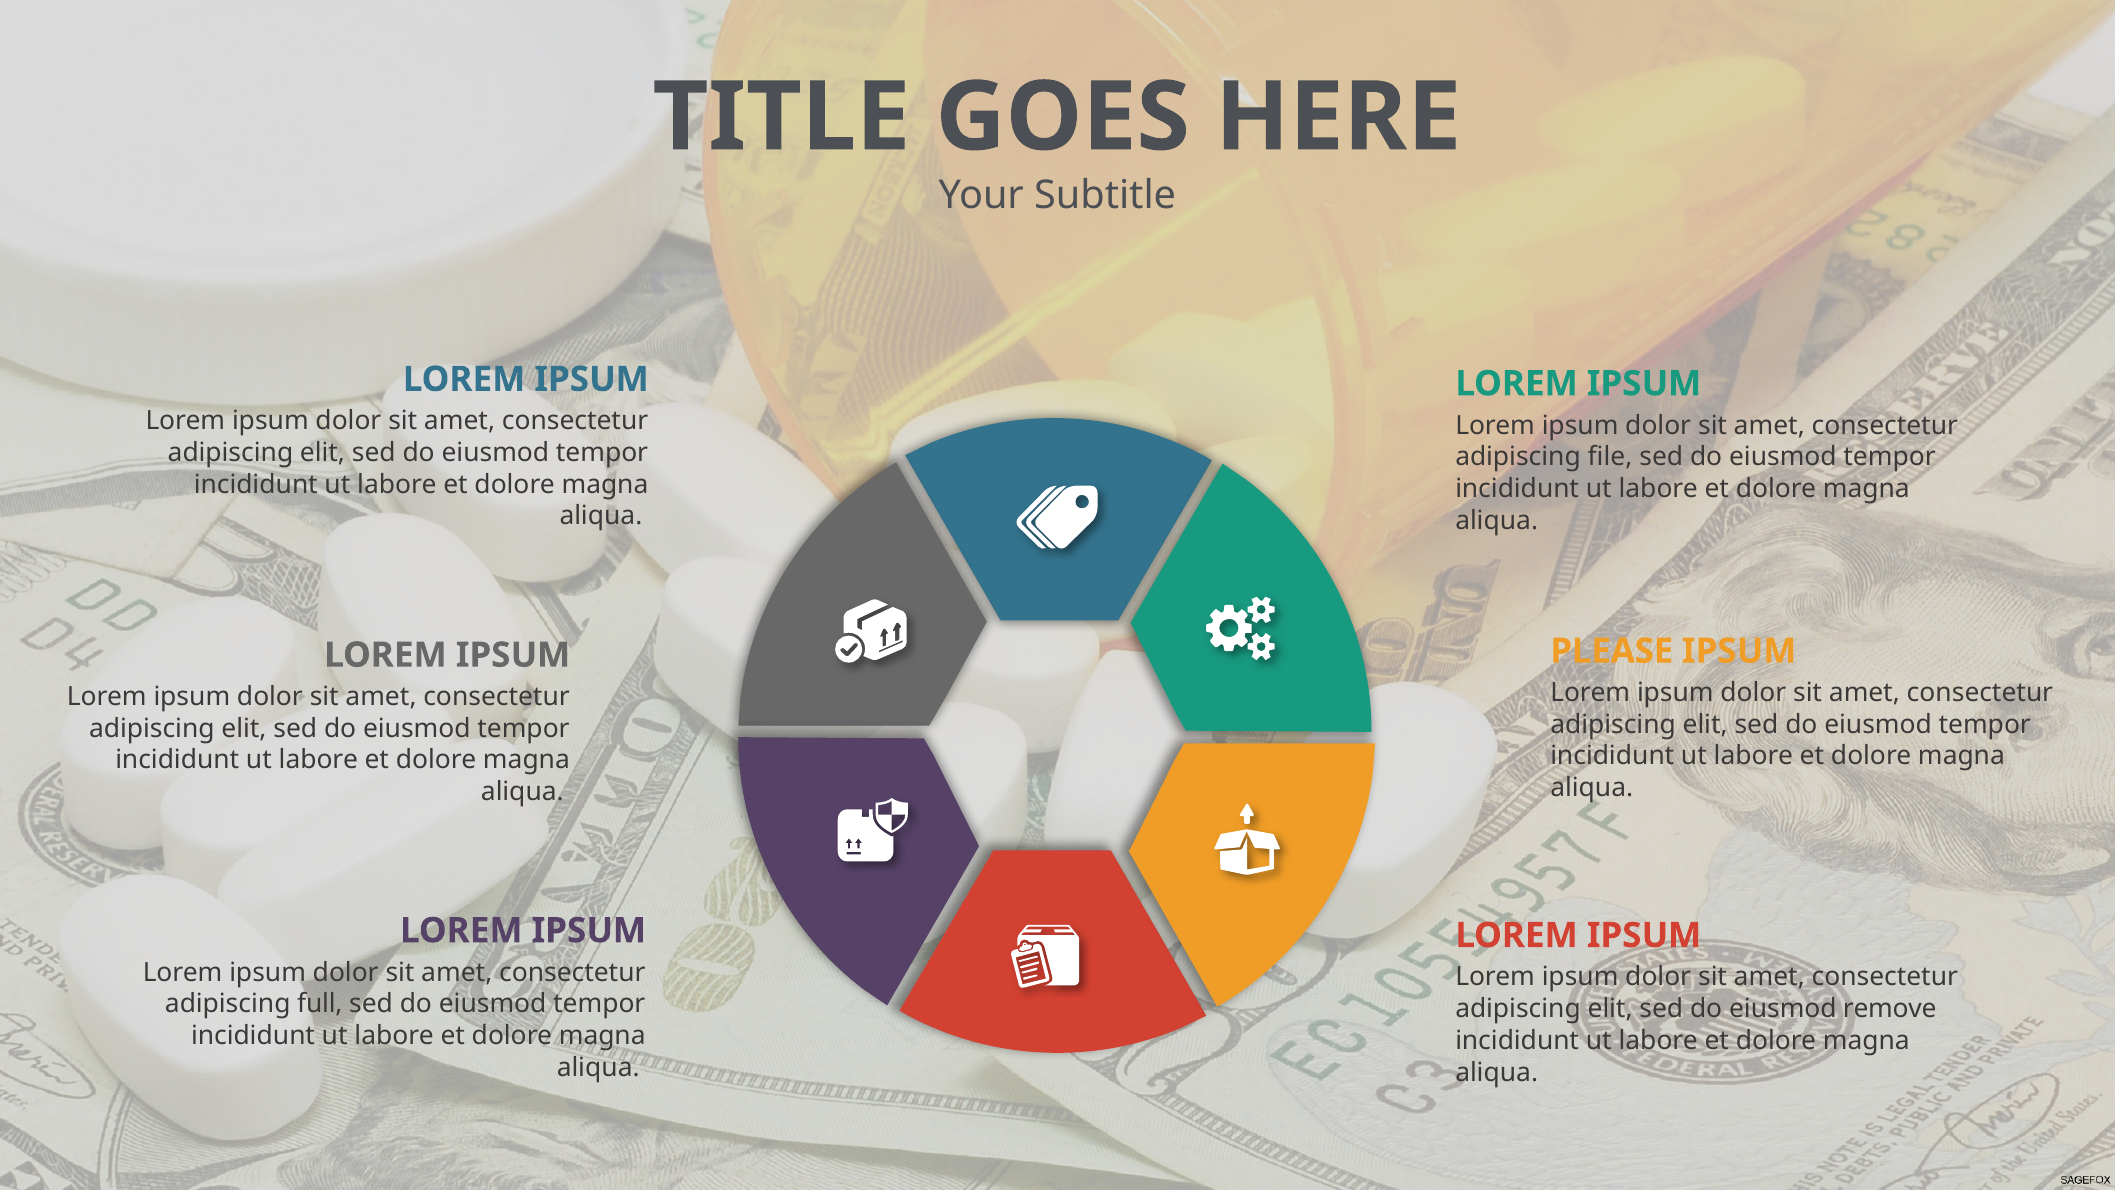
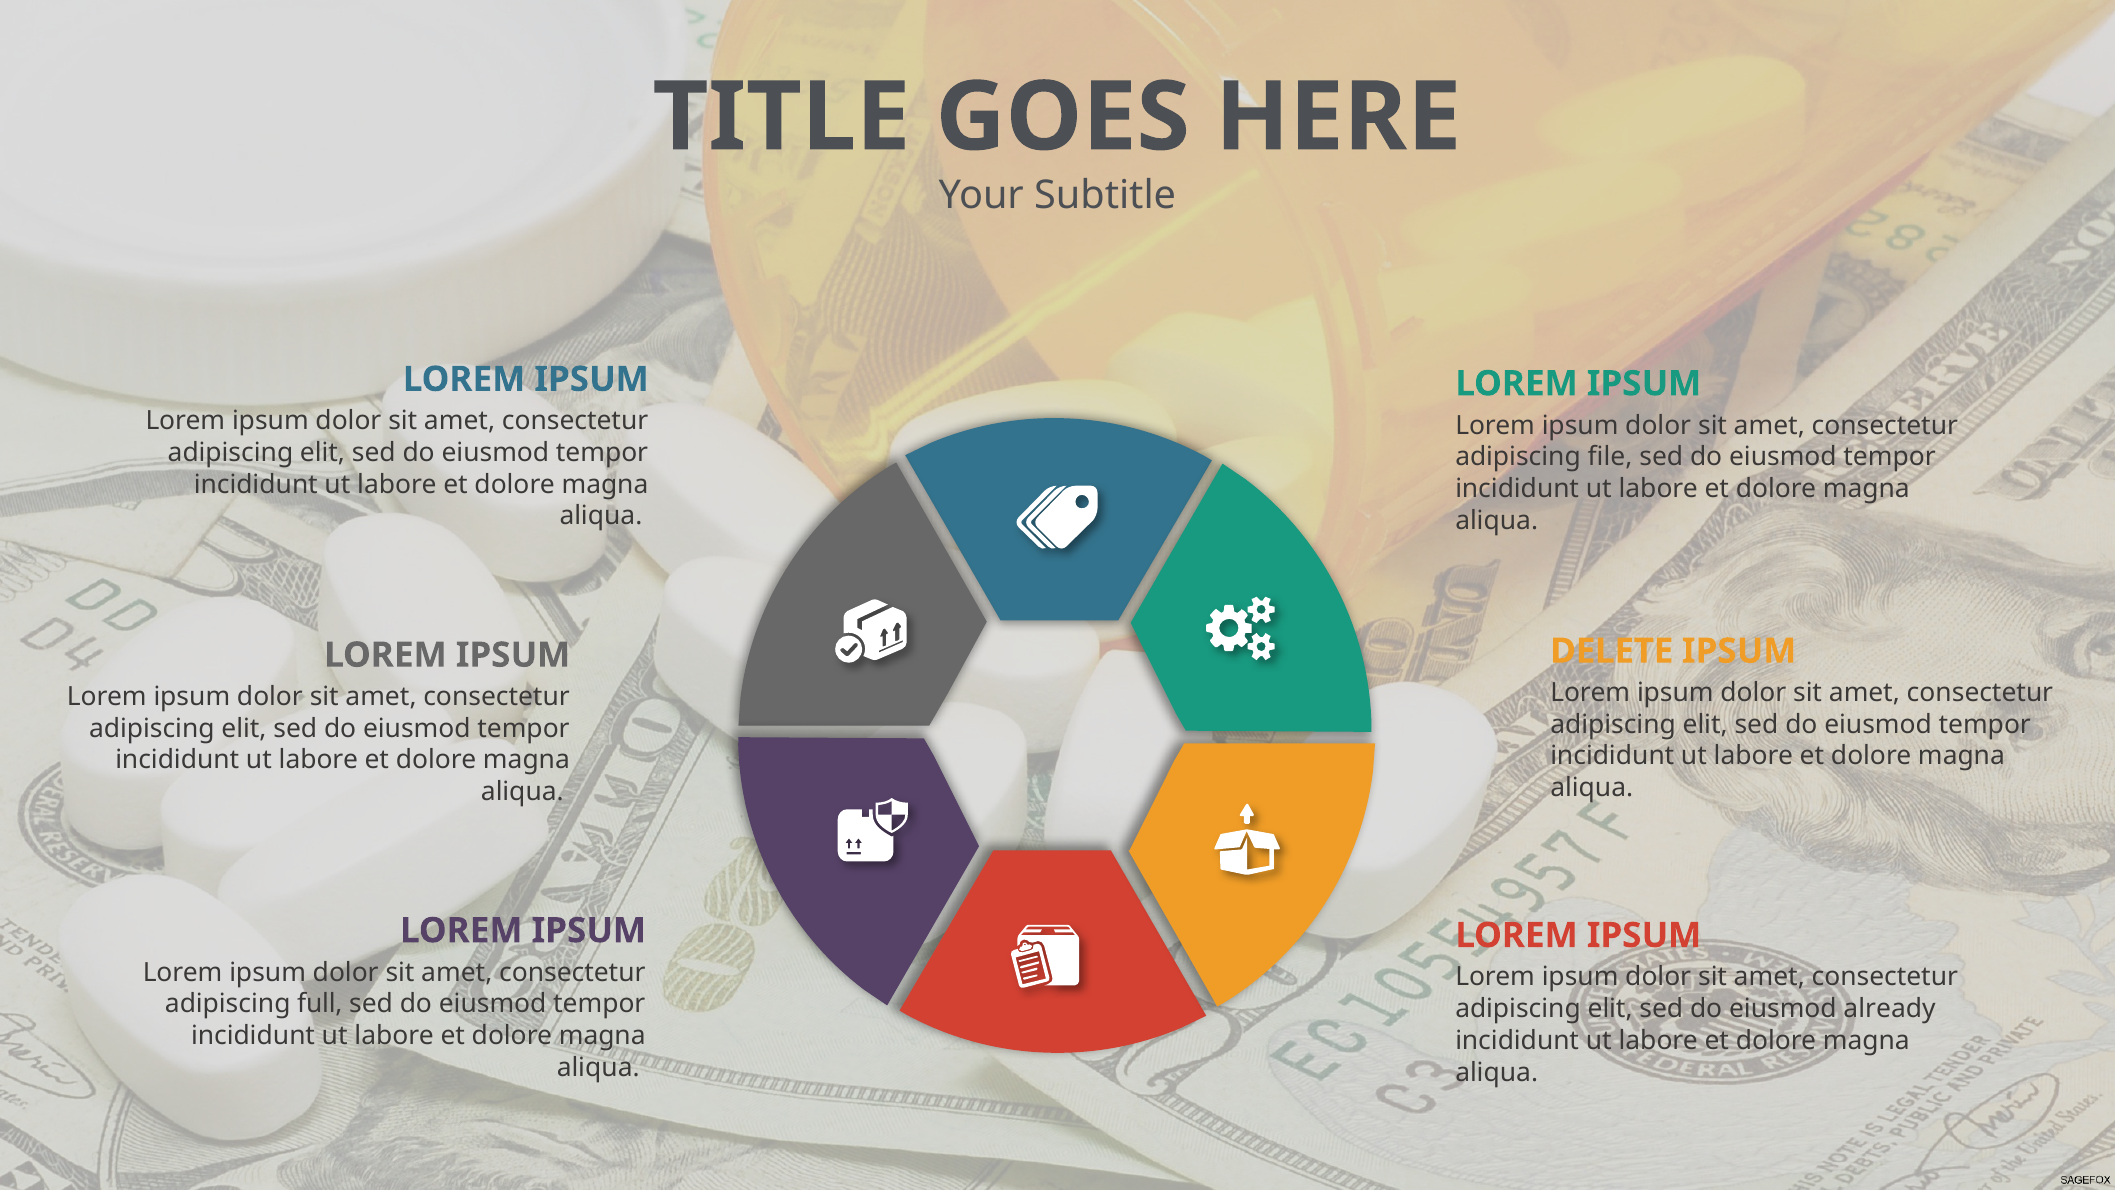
PLEASE: PLEASE -> DELETE
remove: remove -> already
